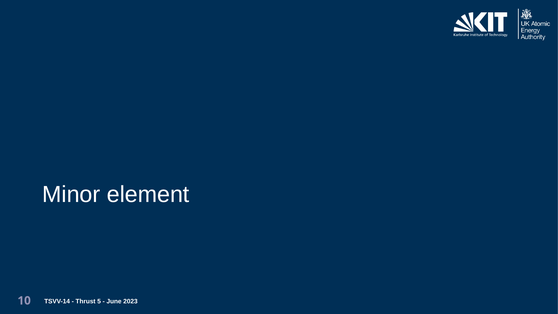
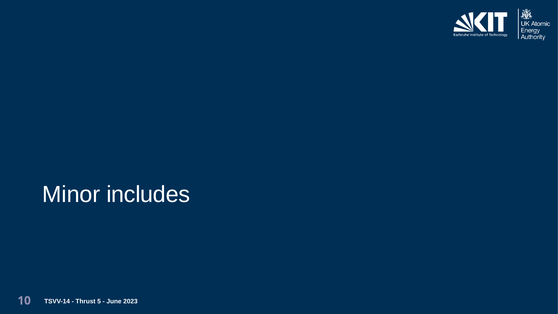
element: element -> includes
